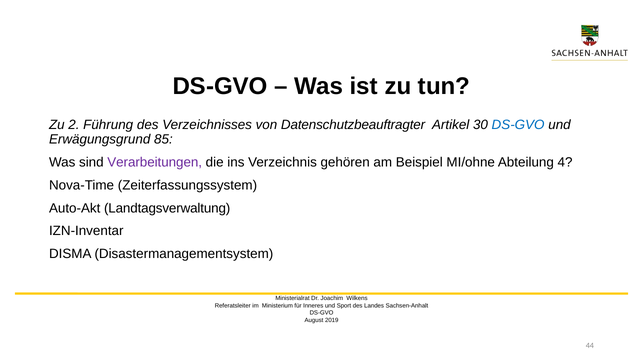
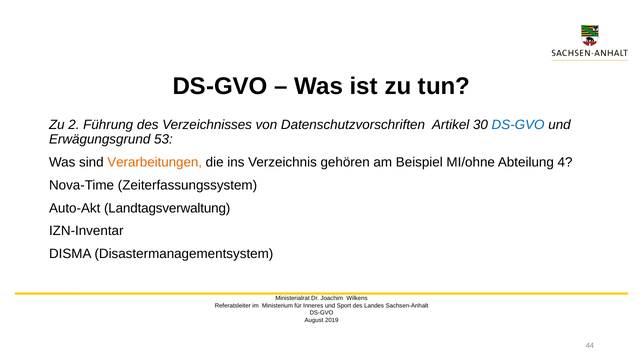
Datenschutzbeauftragter: Datenschutzbeauftragter -> Datenschutzvorschriften
85: 85 -> 53
Verarbeitungen colour: purple -> orange
